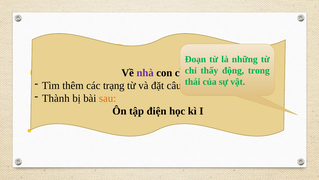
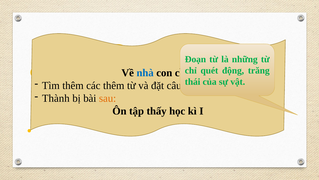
thấy: thấy -> quét
trong: trong -> trăng
nhà colour: purple -> blue
trạng at (114, 85): trạng -> thêm
điện: điện -> thấy
